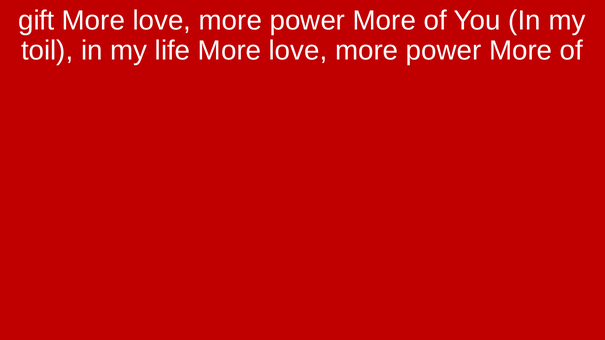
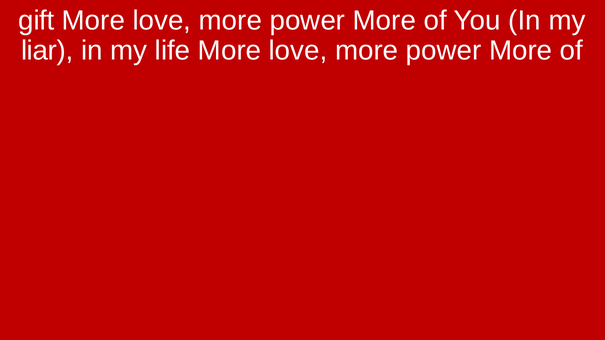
toil: toil -> liar
